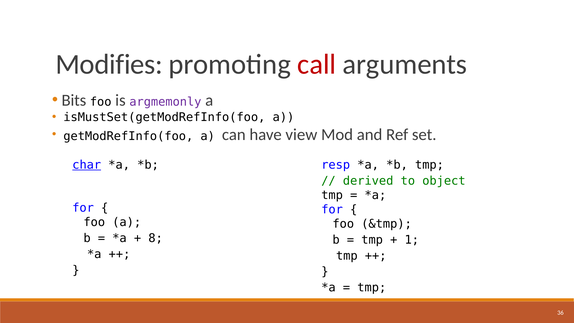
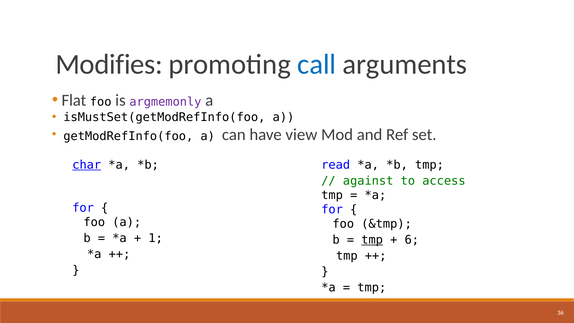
call colour: red -> blue
Bits: Bits -> Flat
resp: resp -> read
derived: derived -> against
object: object -> access
8: 8 -> 1
tmp at (372, 240) underline: none -> present
1: 1 -> 6
